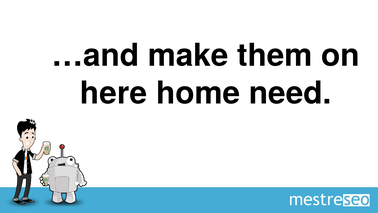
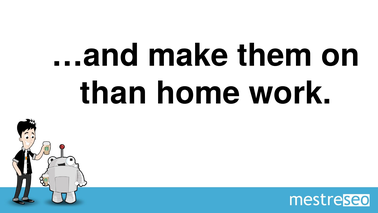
here: here -> than
need: need -> work
